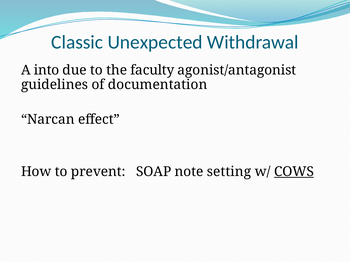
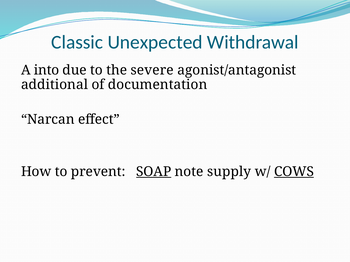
faculty: faculty -> severe
guidelines: guidelines -> additional
SOAP underline: none -> present
setting: setting -> supply
